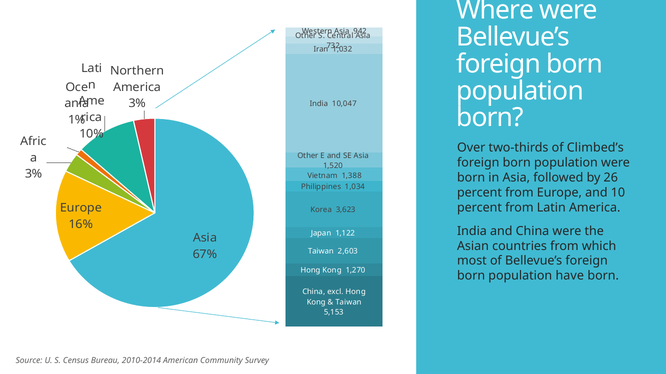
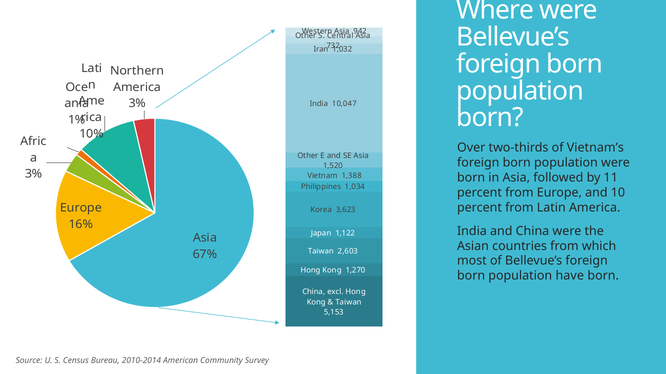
Climbed’s: Climbed’s -> Vietnam’s
26: 26 -> 11
